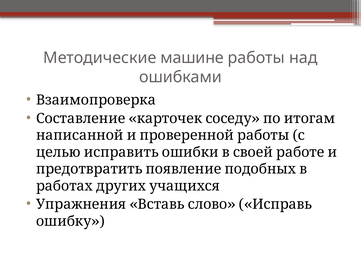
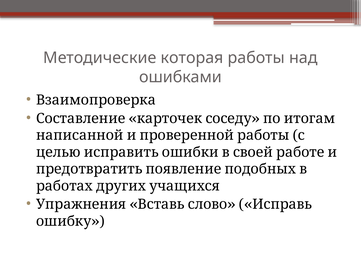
машине: машине -> которая
